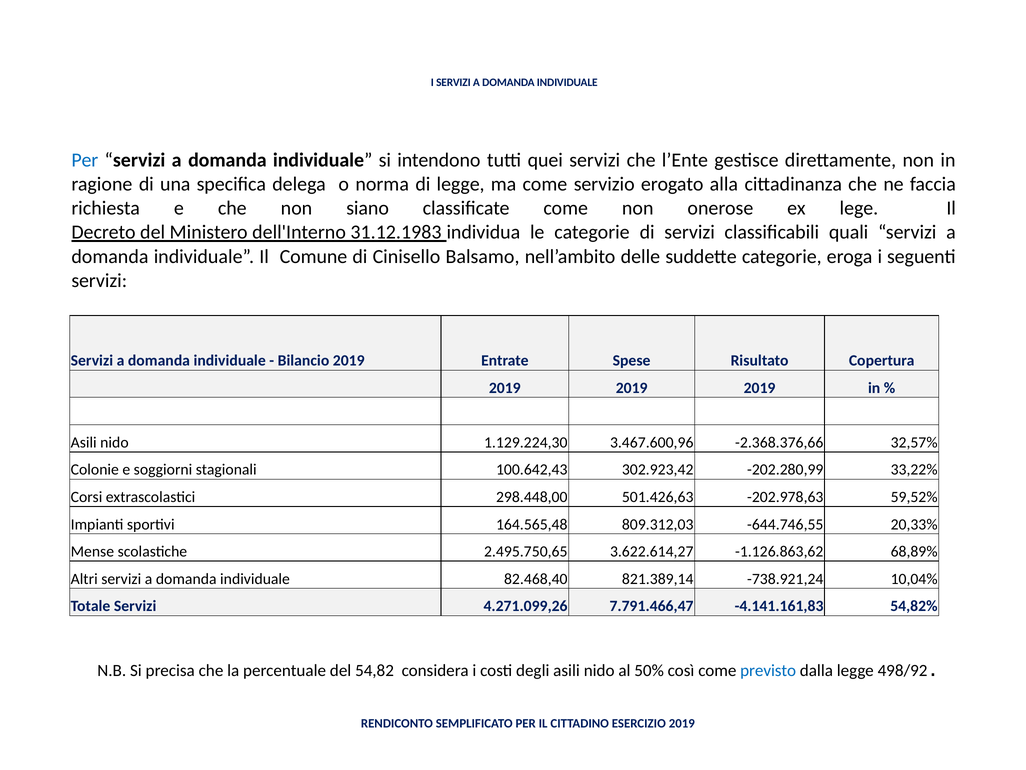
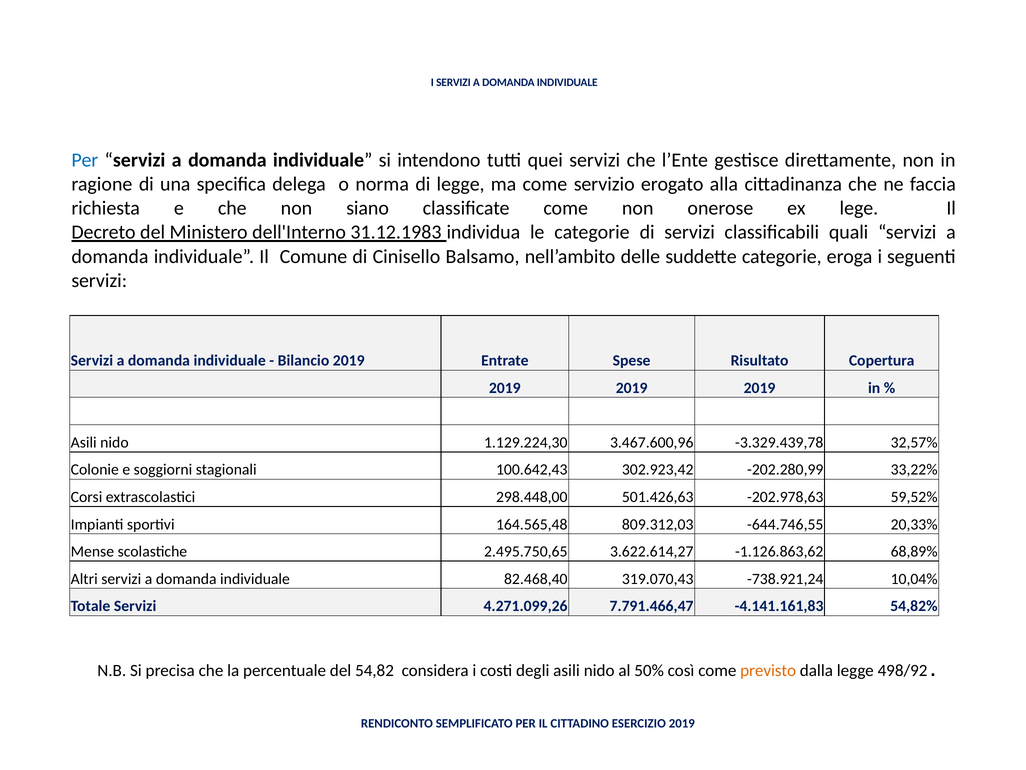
-2.368.376,66: -2.368.376,66 -> -3.329.439,78
821.389,14: 821.389,14 -> 319.070,43
previsto colour: blue -> orange
